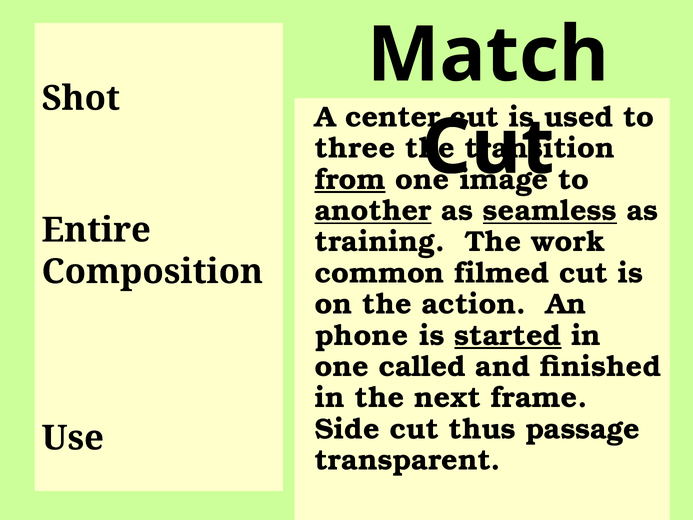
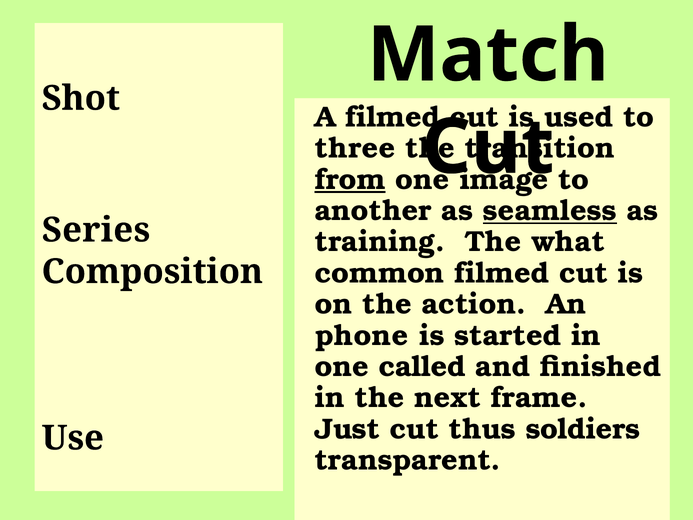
A center: center -> filmed
another underline: present -> none
Entire: Entire -> Series
work: work -> what
started underline: present -> none
Side: Side -> Just
passage: passage -> soldiers
